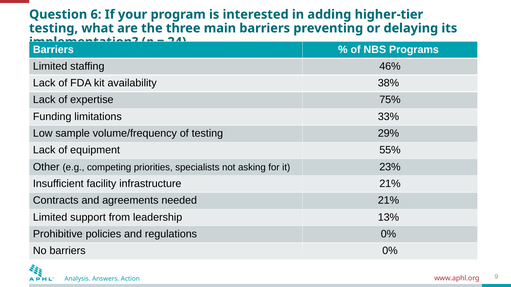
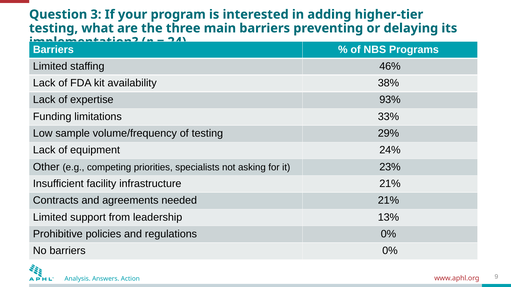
6: 6 -> 3
75%: 75% -> 93%
55%: 55% -> 24%
